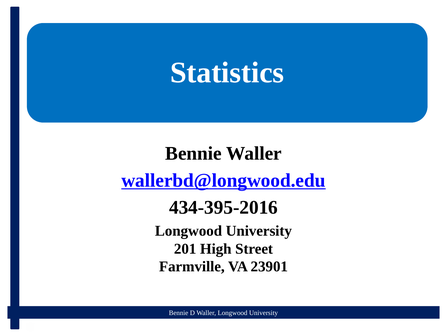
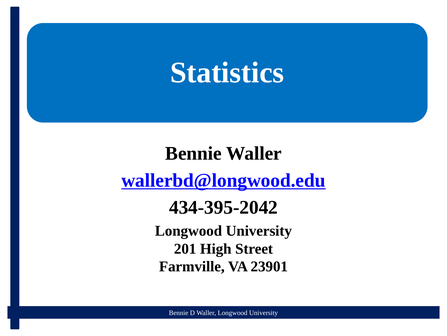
434-395-2016: 434-395-2016 -> 434-395-2042
